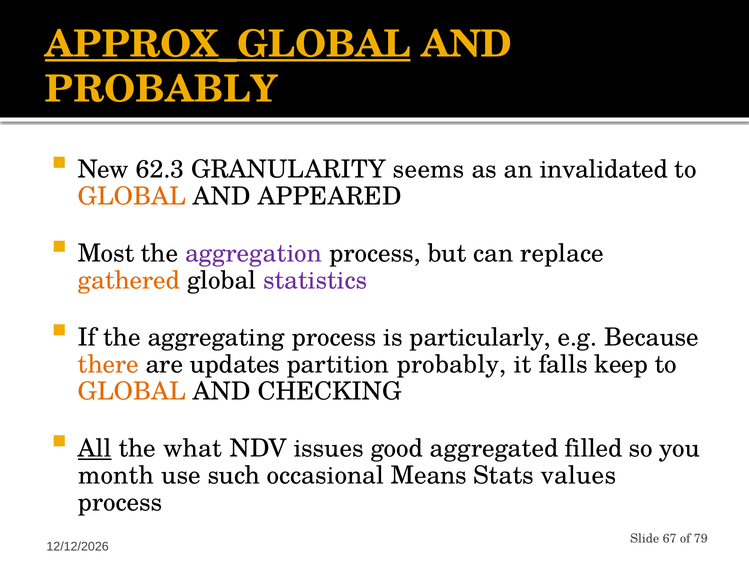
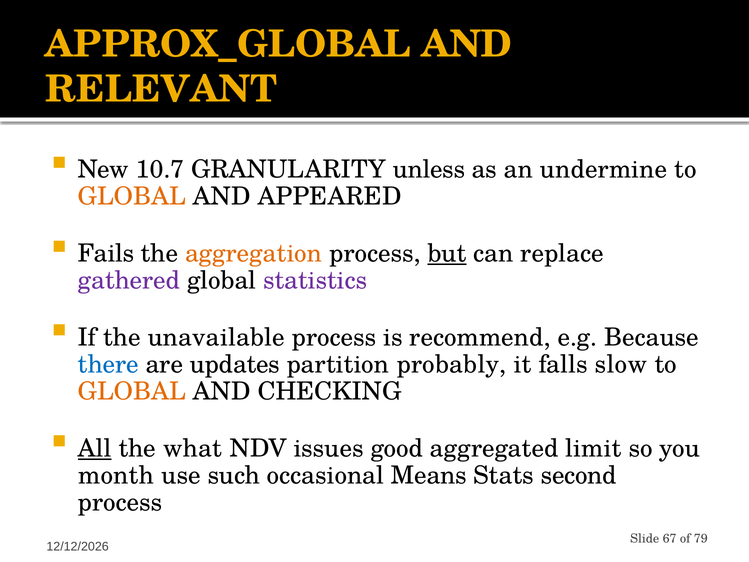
APPROX_GLOBAL underline: present -> none
PROBABLY at (161, 89): PROBABLY -> RELEVANT
62.3: 62.3 -> 10.7
seems: seems -> unless
invalidated: invalidated -> undermine
Most: Most -> Fails
aggregation colour: purple -> orange
but underline: none -> present
gathered colour: orange -> purple
aggregating: aggregating -> unavailable
particularly: particularly -> recommend
there colour: orange -> blue
keep: keep -> slow
filled: filled -> limit
values: values -> second
